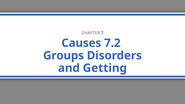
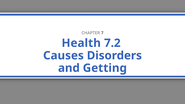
Causes: Causes -> Health
Groups: Groups -> Causes
